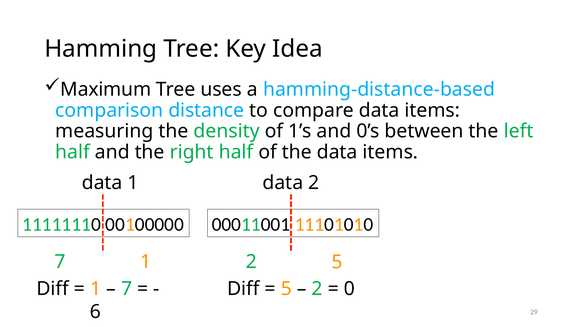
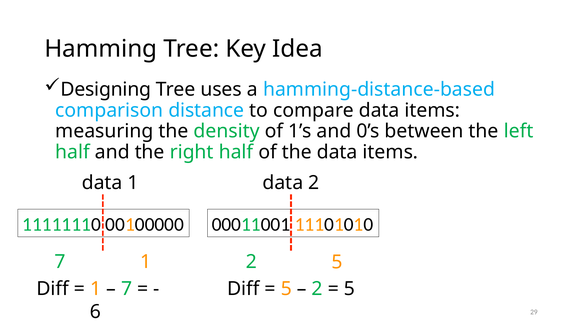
Maximum: Maximum -> Designing
0 at (349, 289): 0 -> 5
